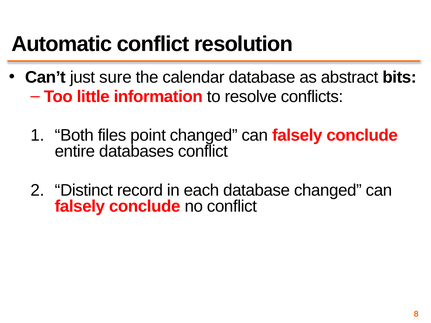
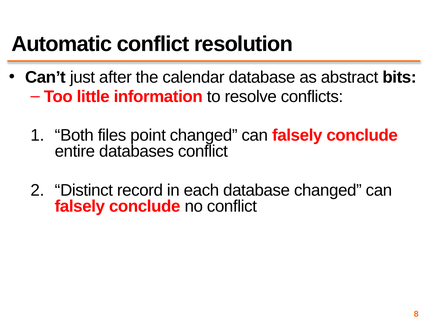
sure: sure -> after
